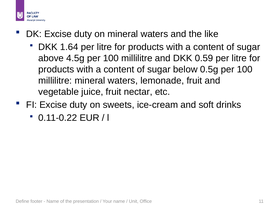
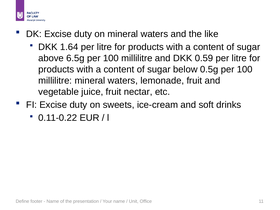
4.5g: 4.5g -> 6.5g
